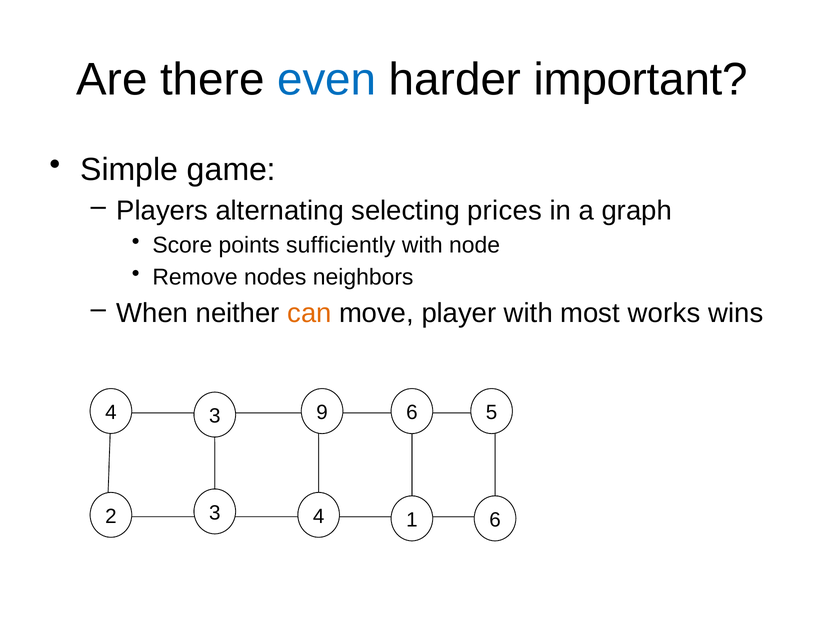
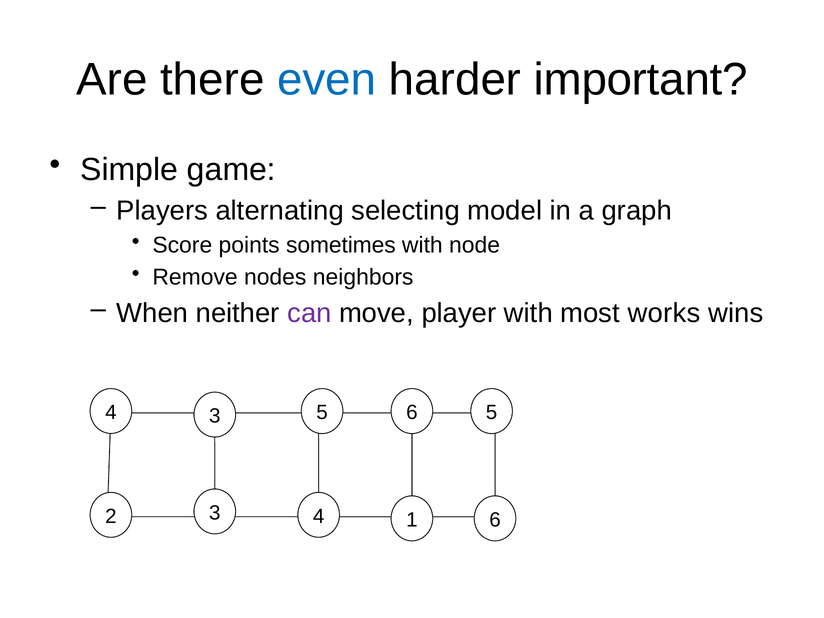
prices: prices -> model
sufficiently: sufficiently -> sometimes
can colour: orange -> purple
3 9: 9 -> 5
